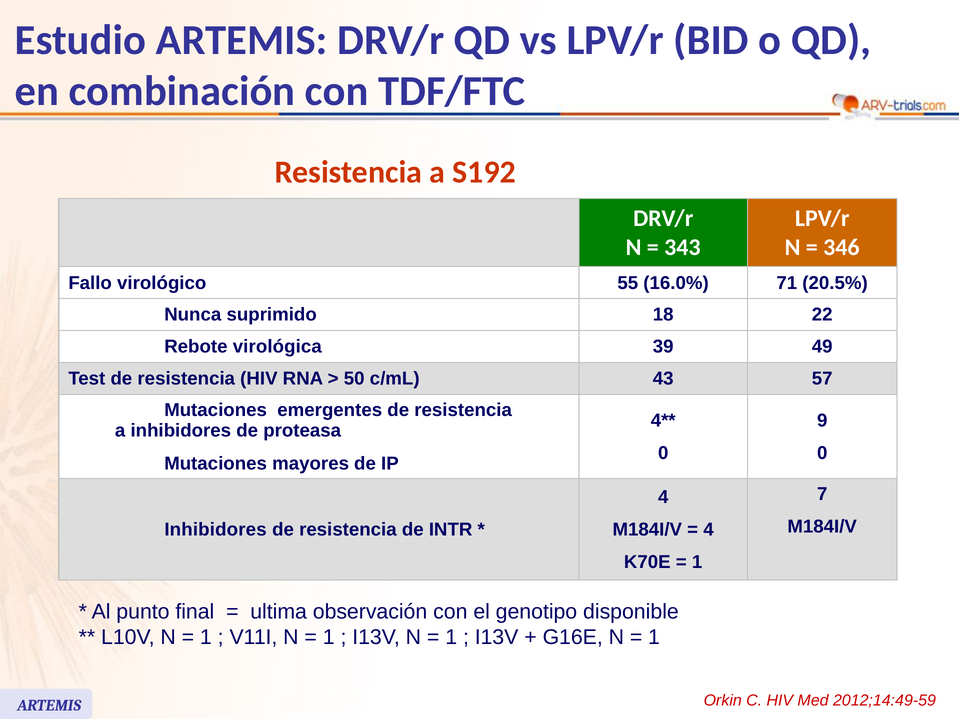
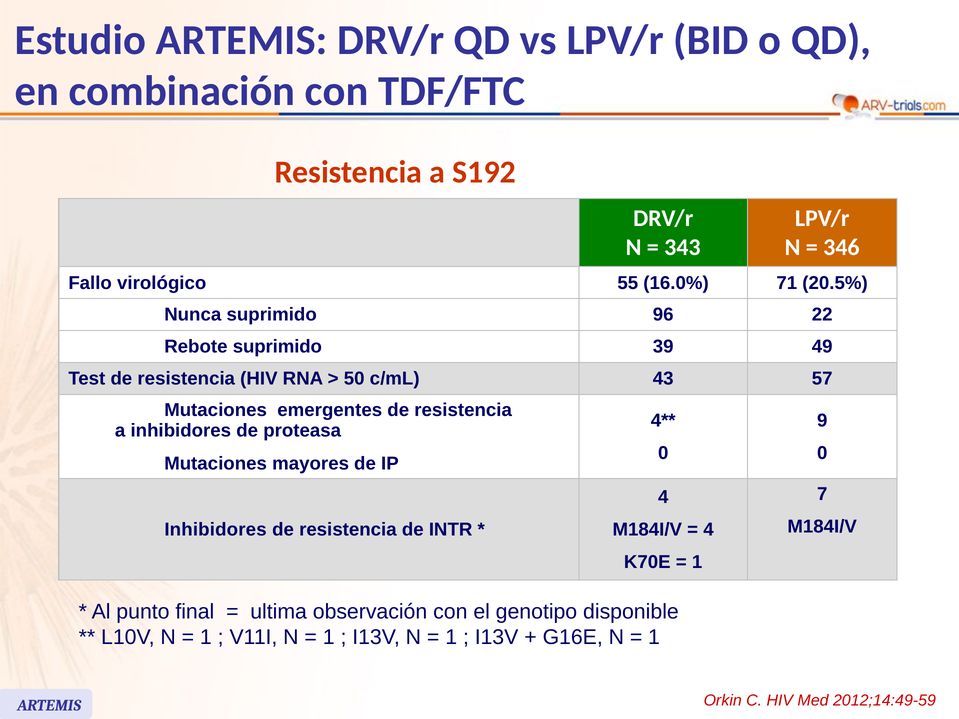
18: 18 -> 96
Rebote virológica: virológica -> suprimido
